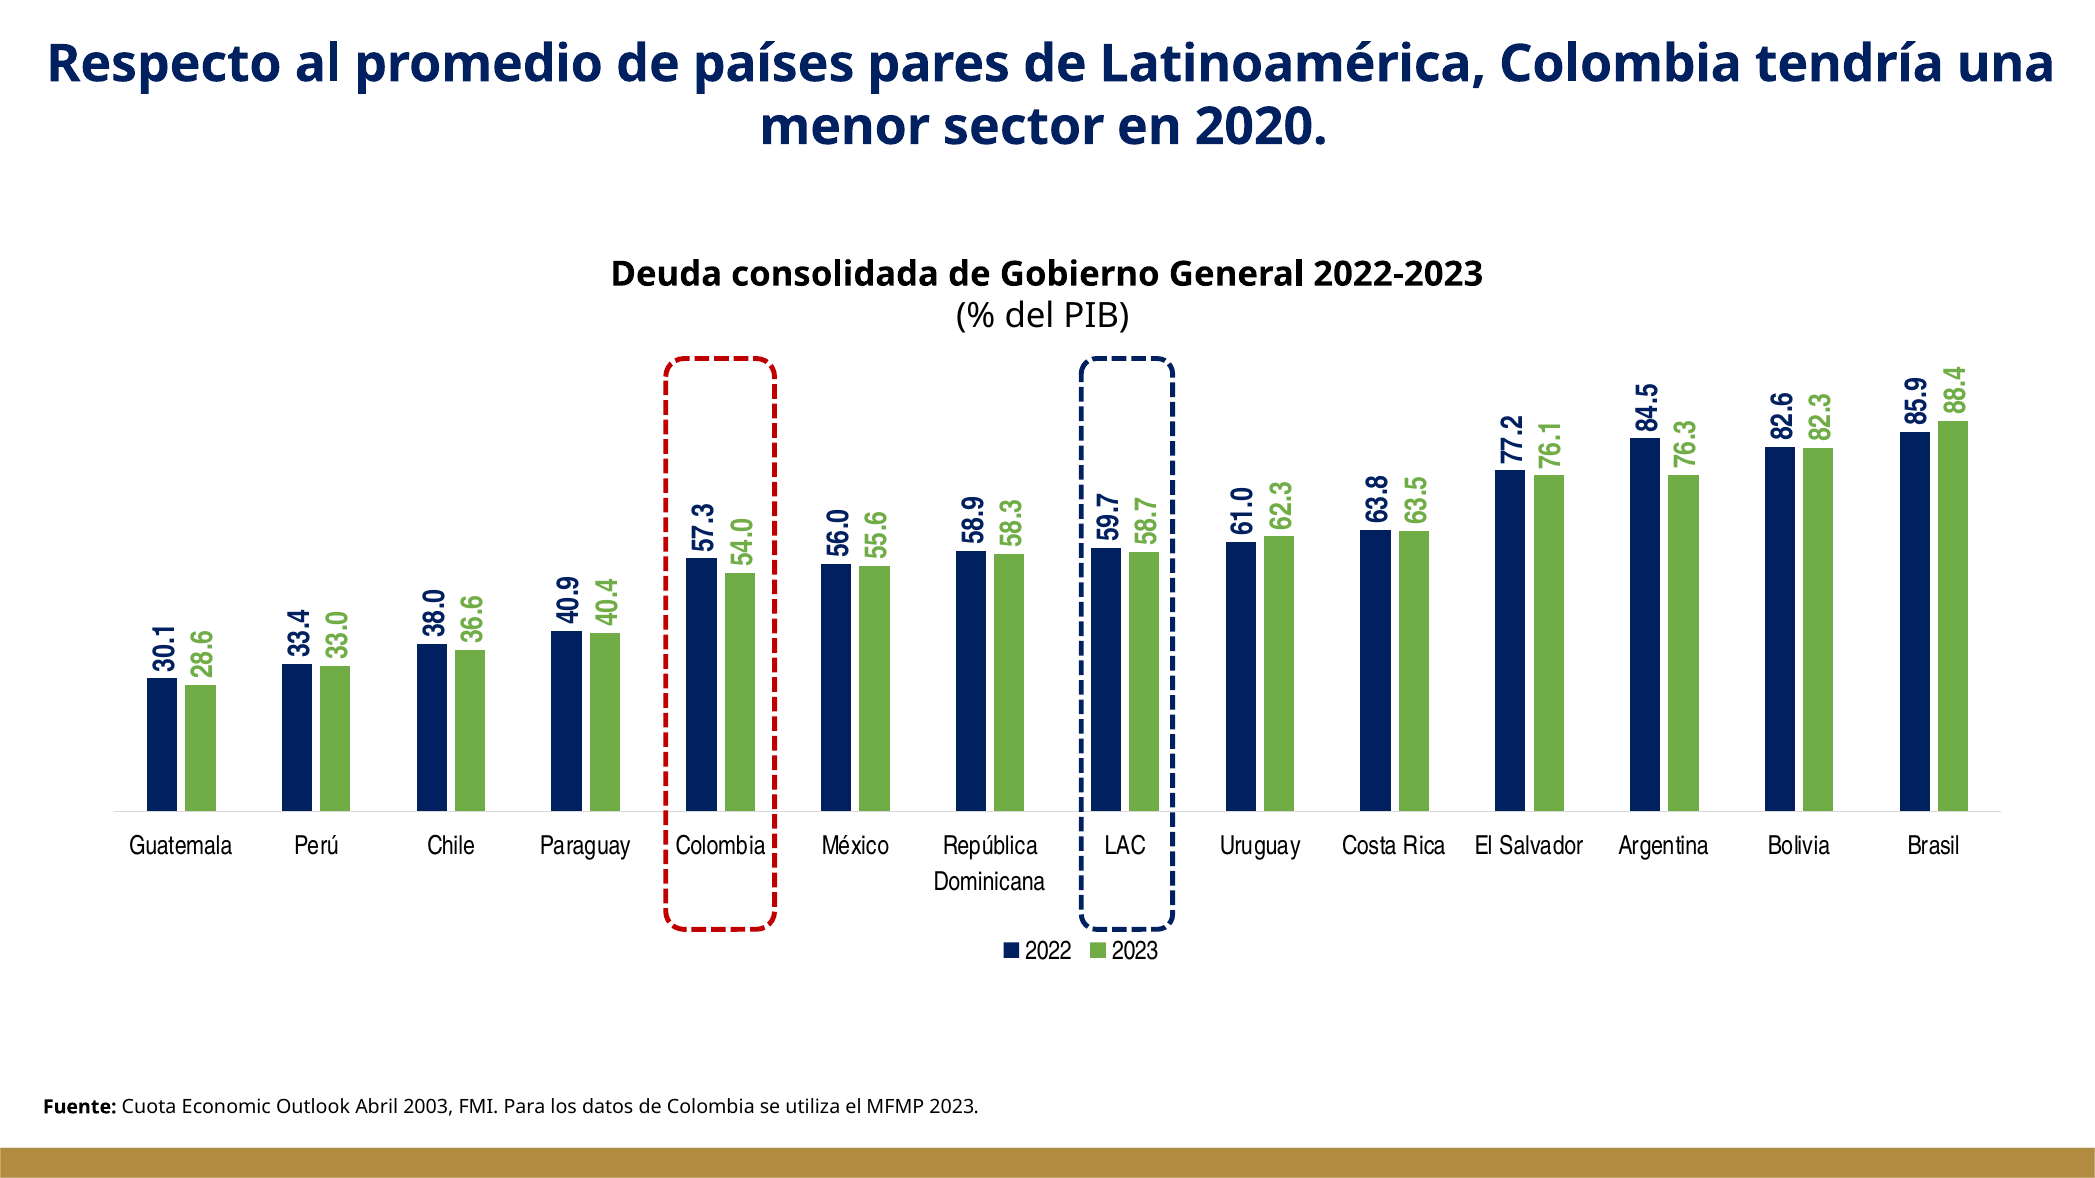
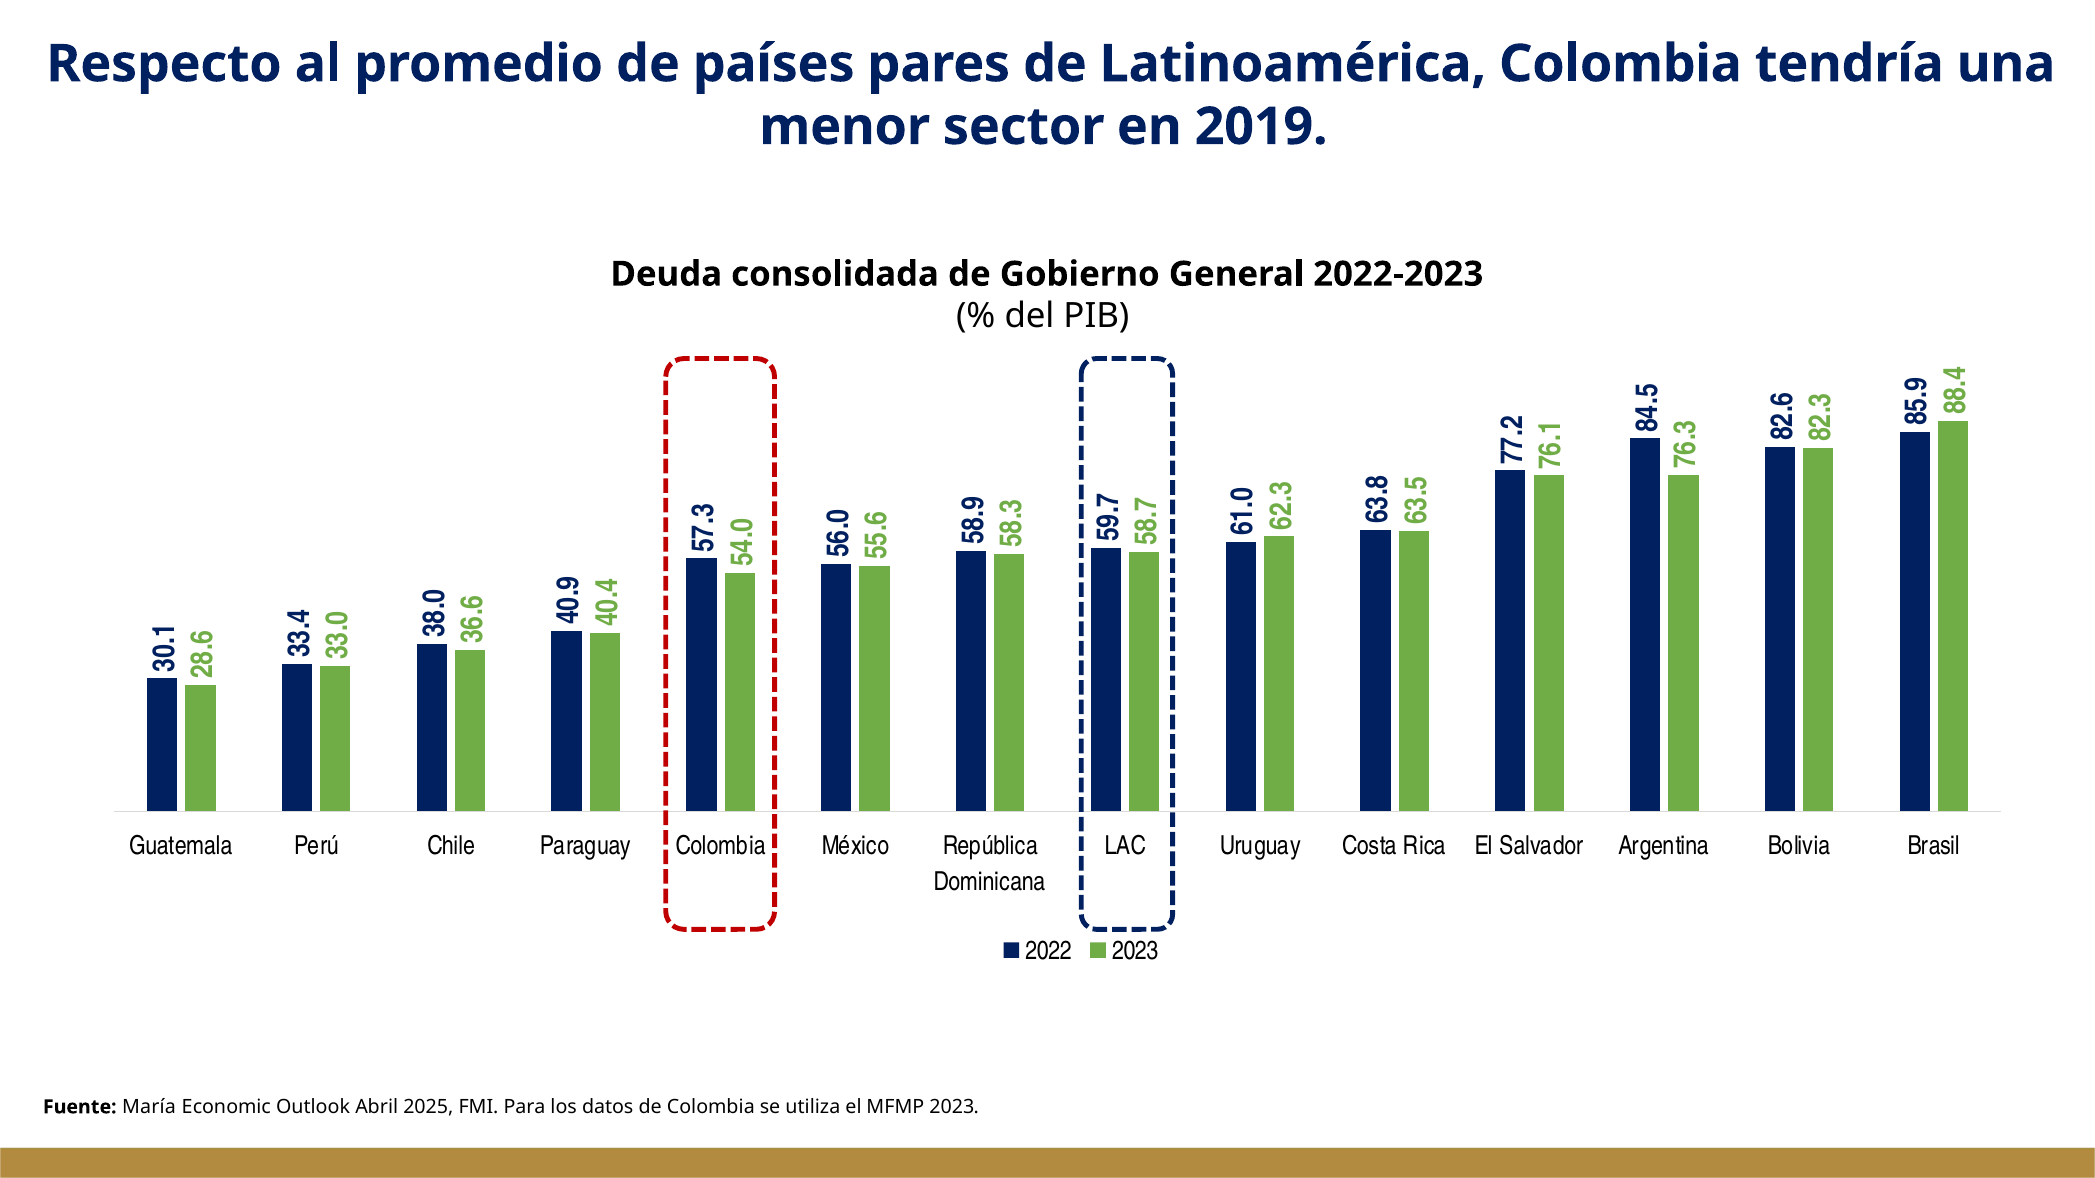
2020: 2020 -> 2019
Cuota: Cuota -> María
2003: 2003 -> 2025
